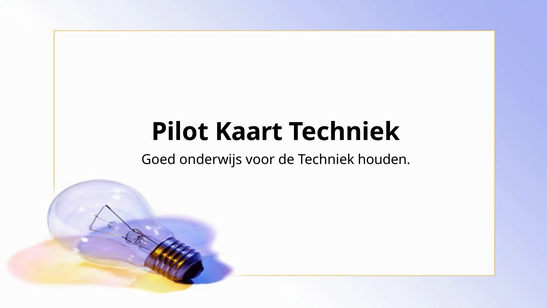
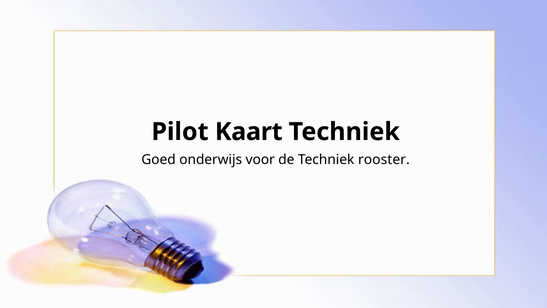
houden: houden -> rooster
